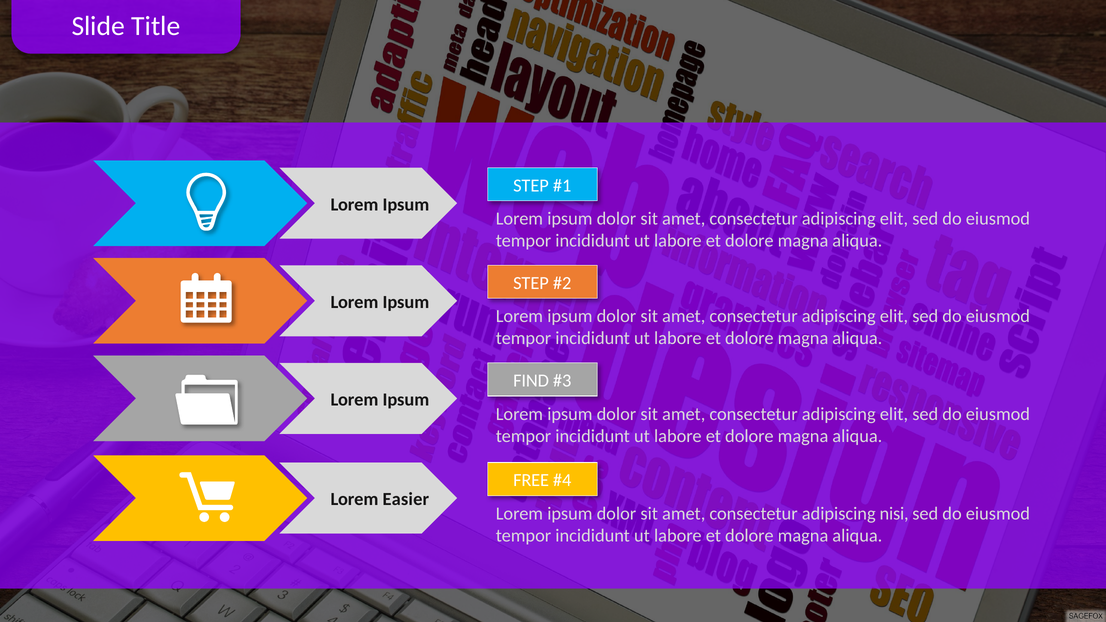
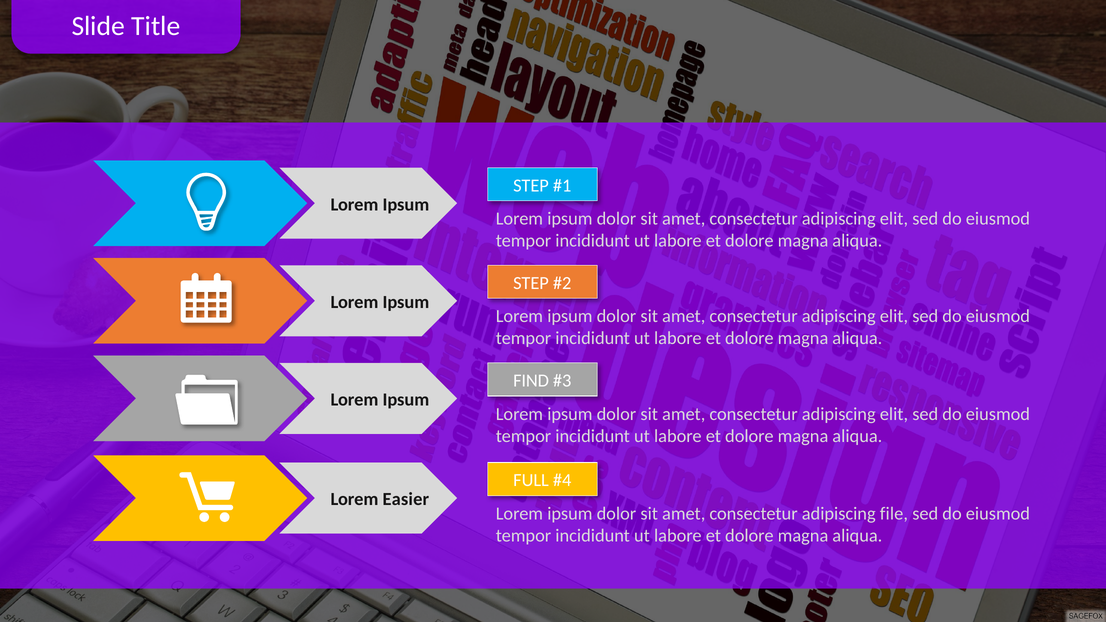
FREE: FREE -> FULL
nisi: nisi -> file
